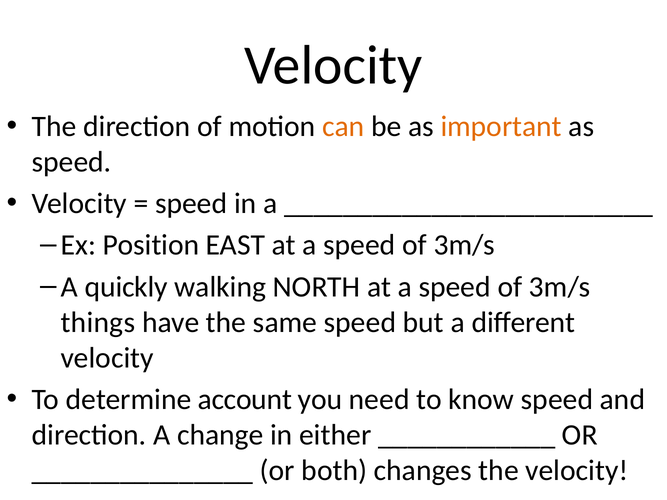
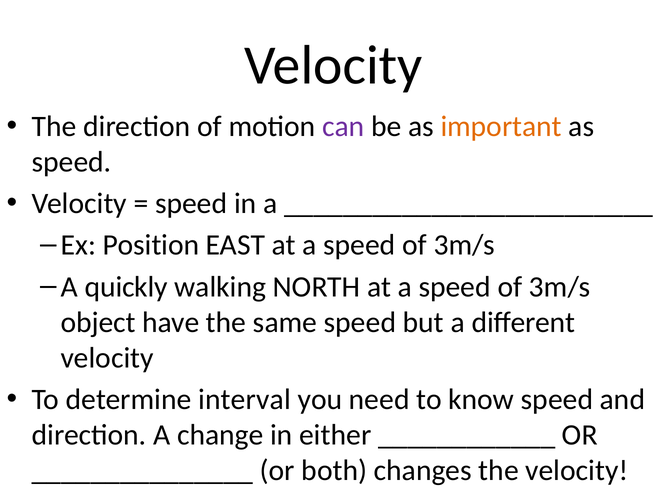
can colour: orange -> purple
things: things -> object
account: account -> interval
